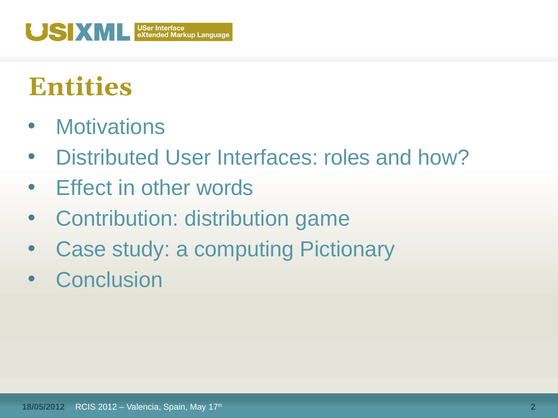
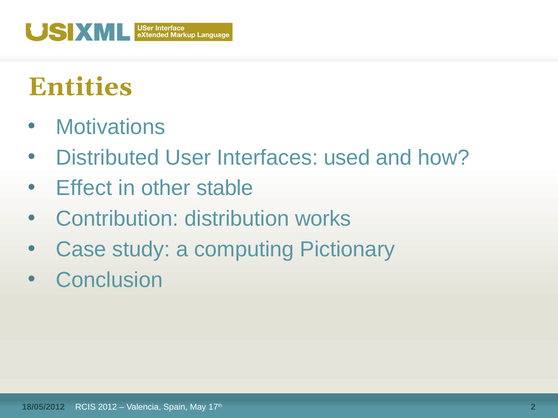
roles: roles -> used
words: words -> stable
game: game -> works
